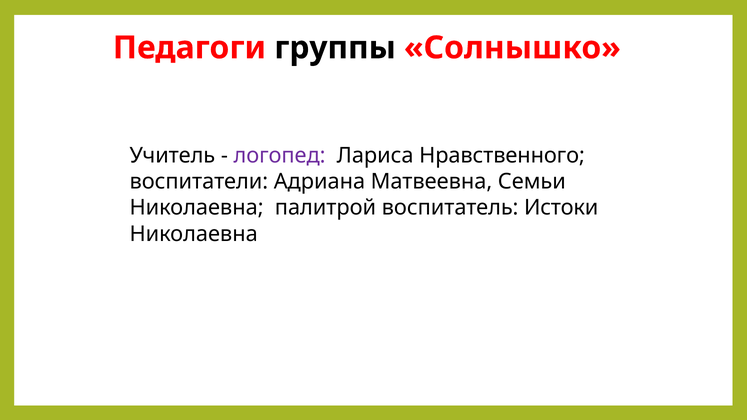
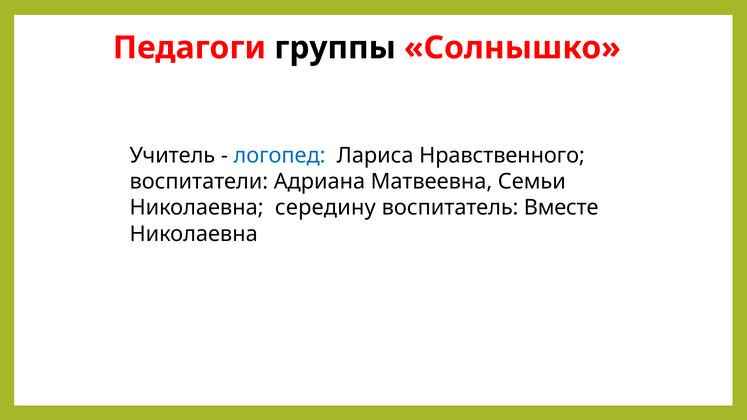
логопед colour: purple -> blue
палитрой: палитрой -> середину
Истоки: Истоки -> Вместе
